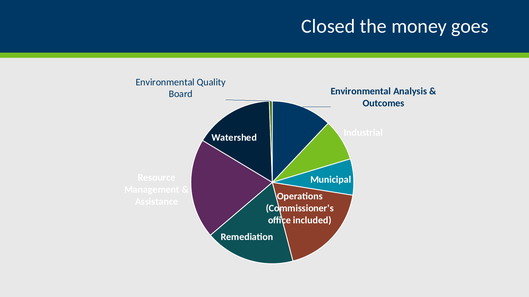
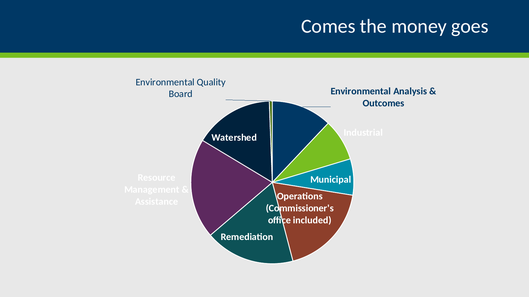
Closed: Closed -> Comes
